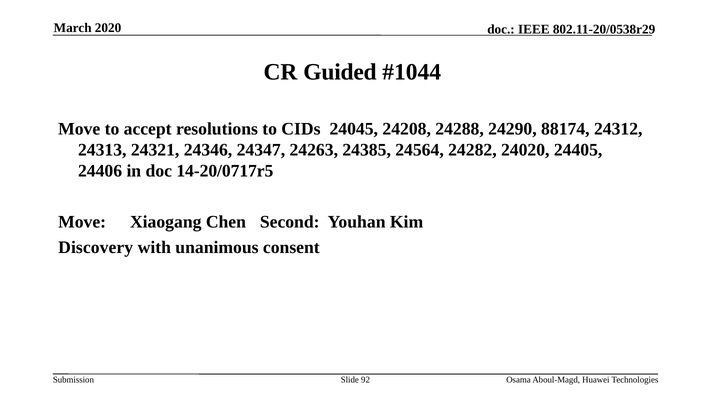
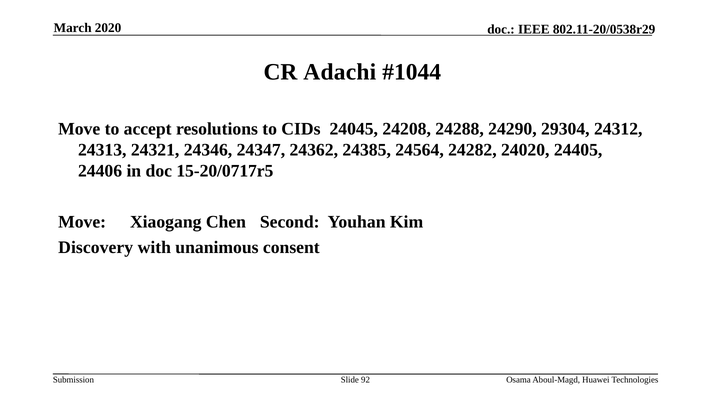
Guided: Guided -> Adachi
88174: 88174 -> 29304
24263: 24263 -> 24362
14-20/0717r5: 14-20/0717r5 -> 15-20/0717r5
